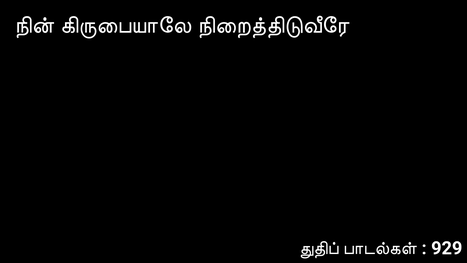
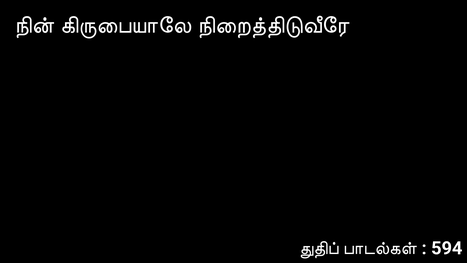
929: 929 -> 594
